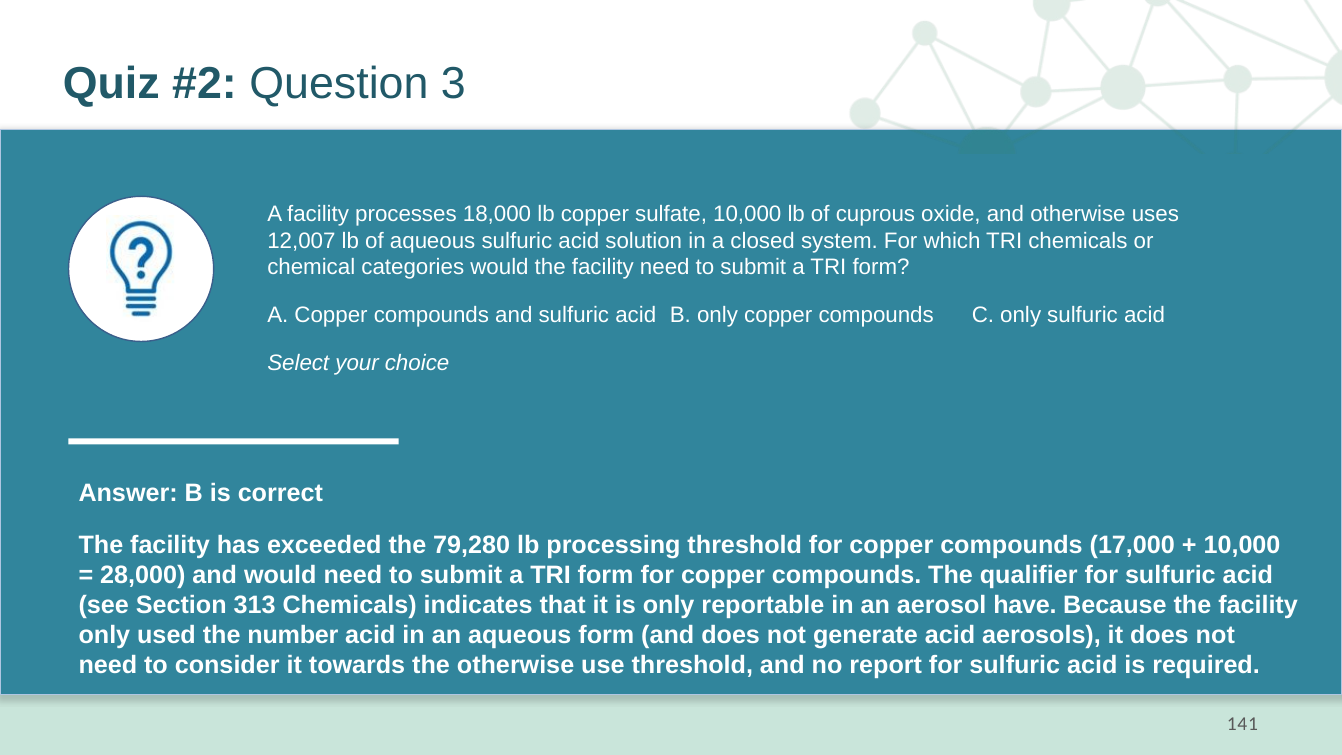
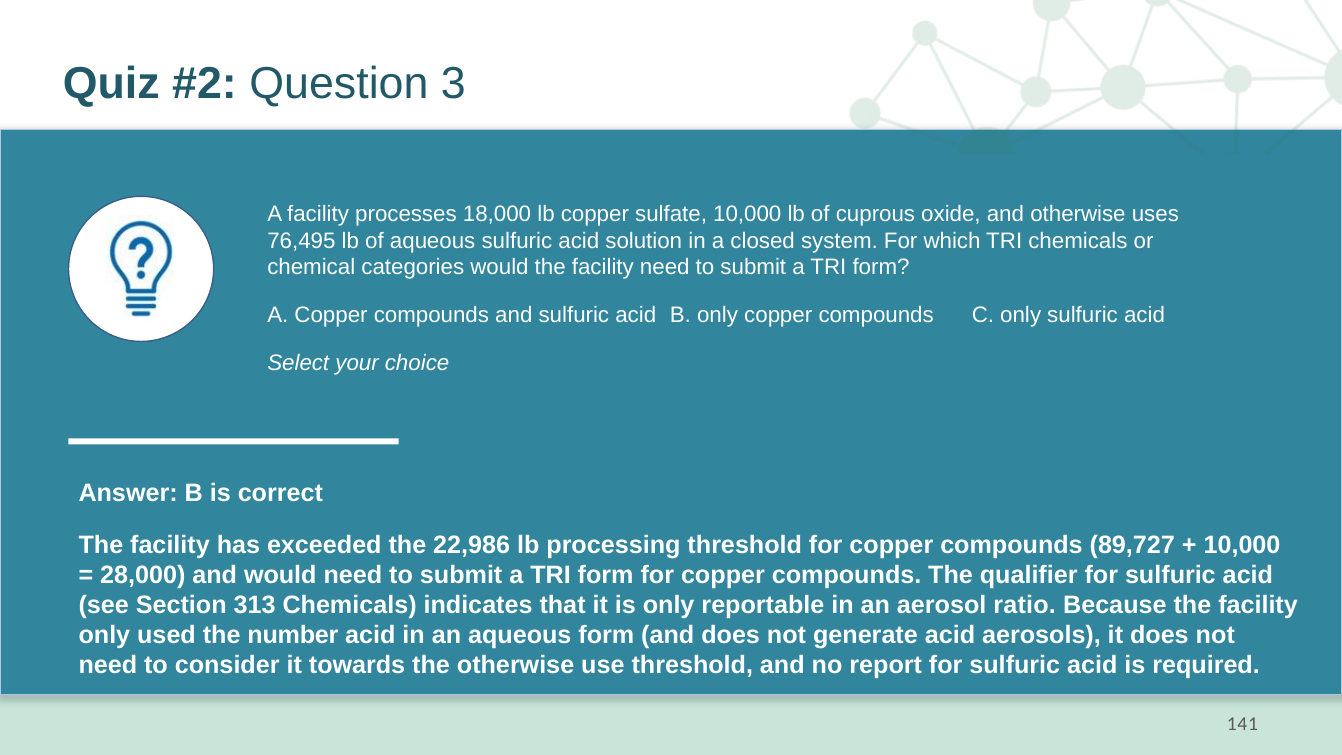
12,007: 12,007 -> 76,495
79,280: 79,280 -> 22,986
17,000: 17,000 -> 89,727
have: have -> ratio
